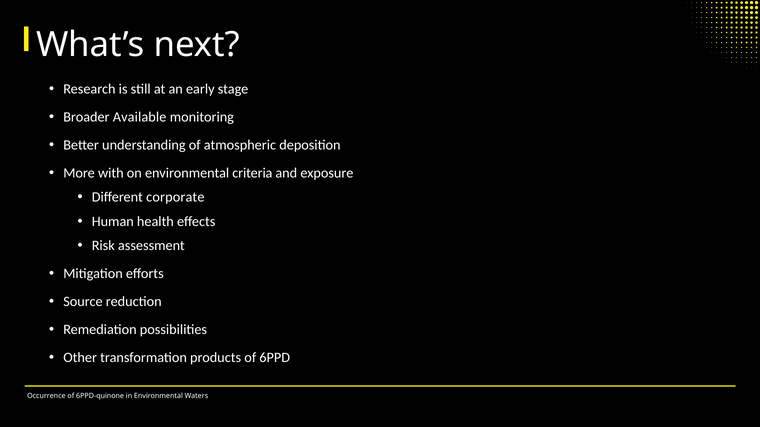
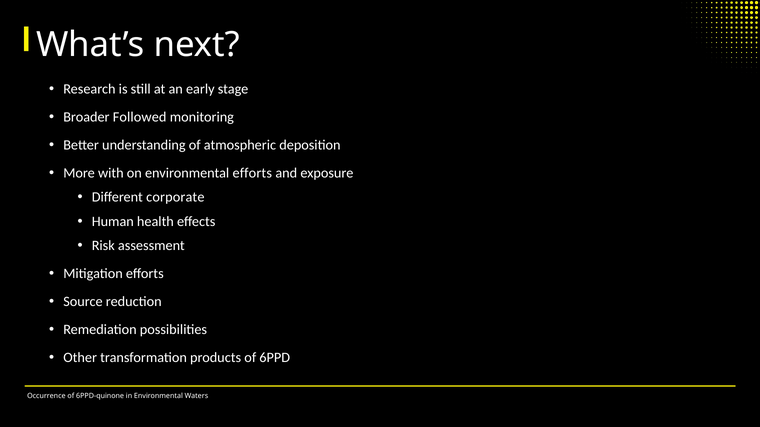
Available: Available -> Followed
environmental criteria: criteria -> efforts
